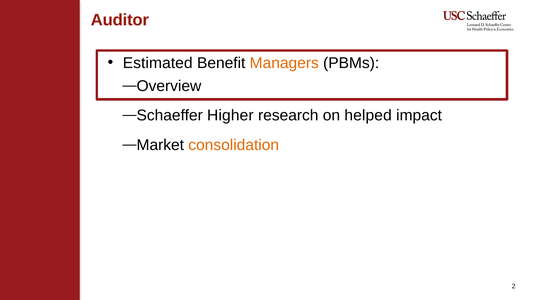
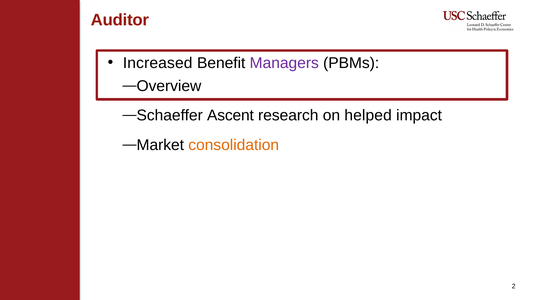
Estimated: Estimated -> Increased
Managers colour: orange -> purple
Higher: Higher -> Ascent
